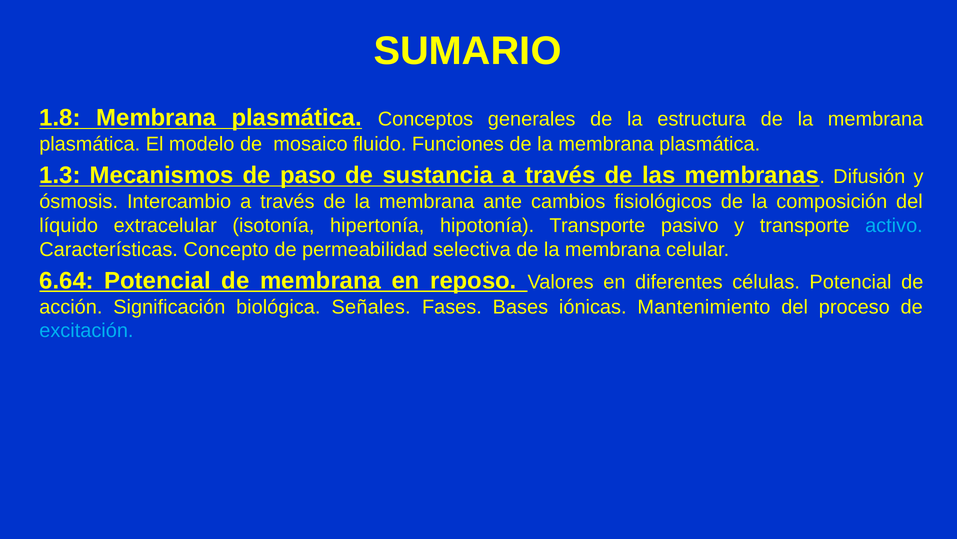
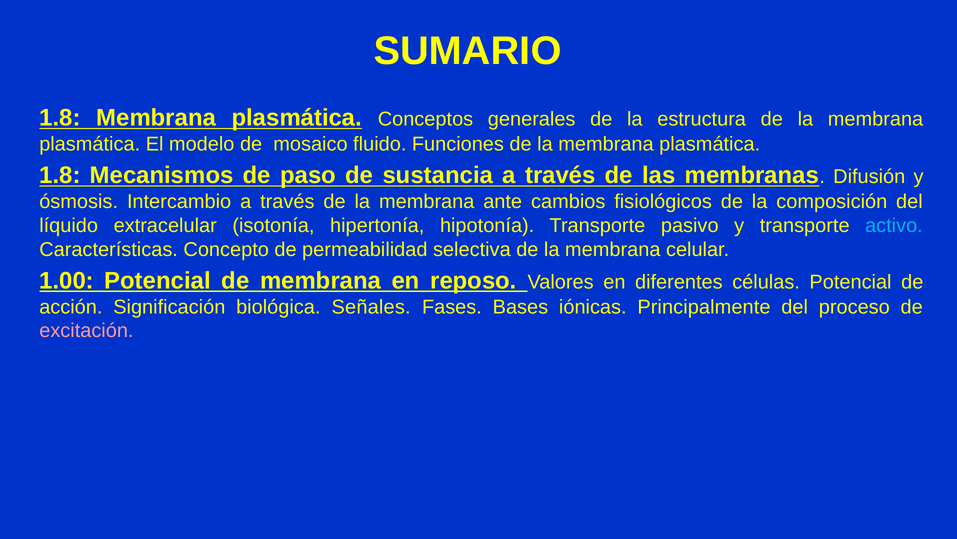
1.3 at (60, 175): 1.3 -> 1.8
6.64: 6.64 -> 1.00
Mantenimiento: Mantenimiento -> Principalmente
excitación colour: light blue -> pink
